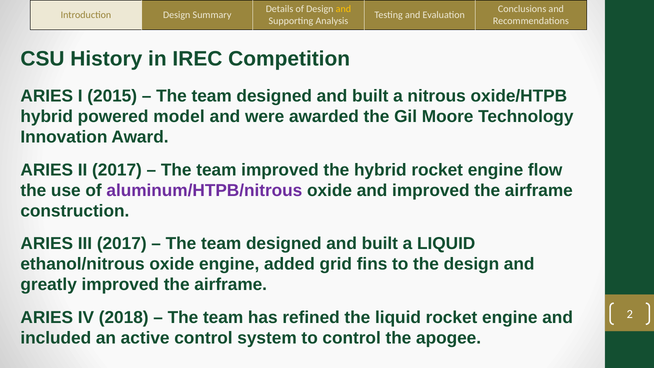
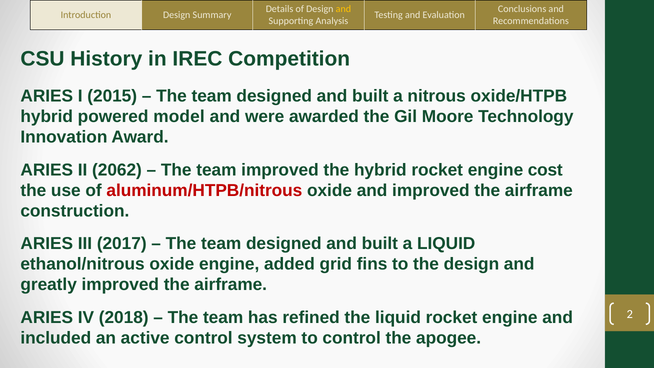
II 2017: 2017 -> 2062
flow: flow -> cost
aluminum/HTPB/nitrous colour: purple -> red
